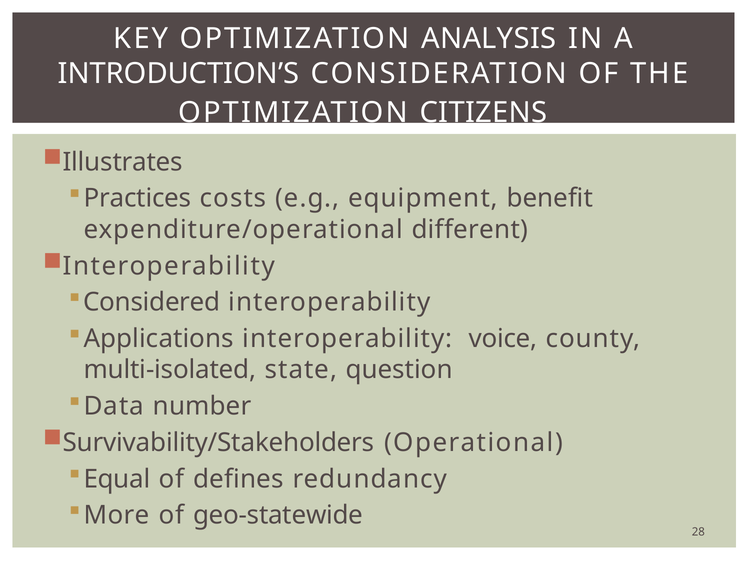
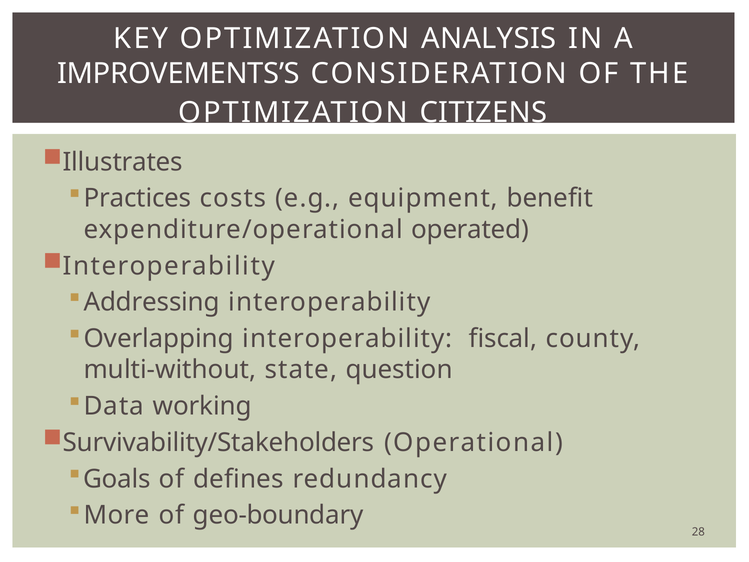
INTRODUCTION’S: INTRODUCTION’S -> IMPROVEMENTS’S
different: different -> operated
Considered: Considered -> Addressing
Applications: Applications -> Overlapping
voice: voice -> fiscal
multi-isolated: multi-isolated -> multi-without
number: number -> working
Equal: Equal -> Goals
geo-statewide: geo-statewide -> geo-boundary
